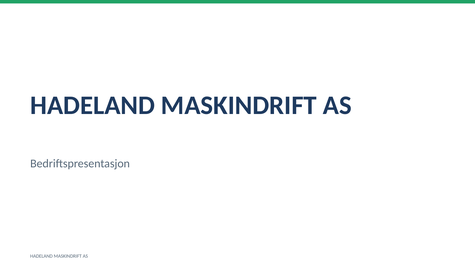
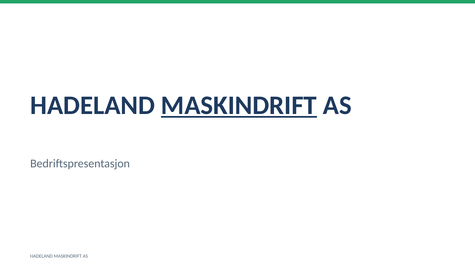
MASKINDRIFT at (239, 105) underline: none -> present
